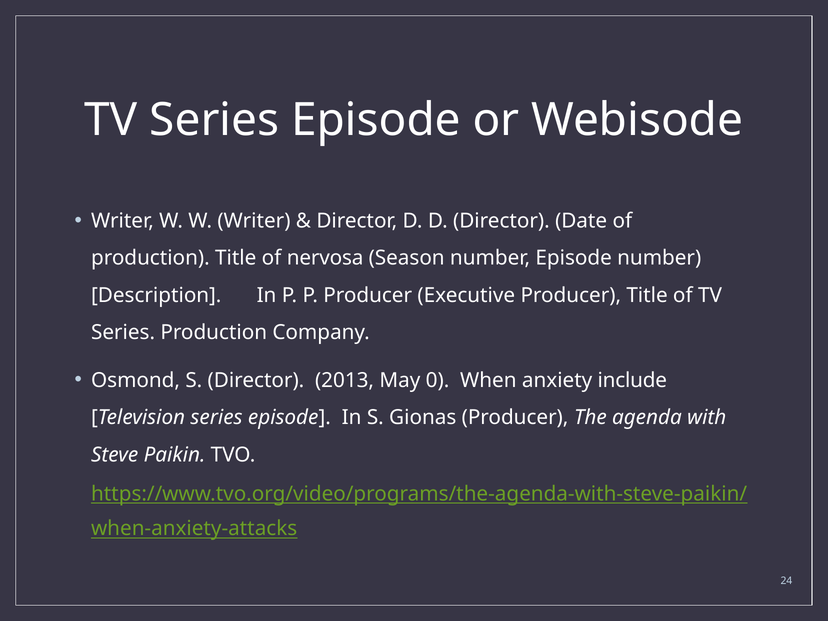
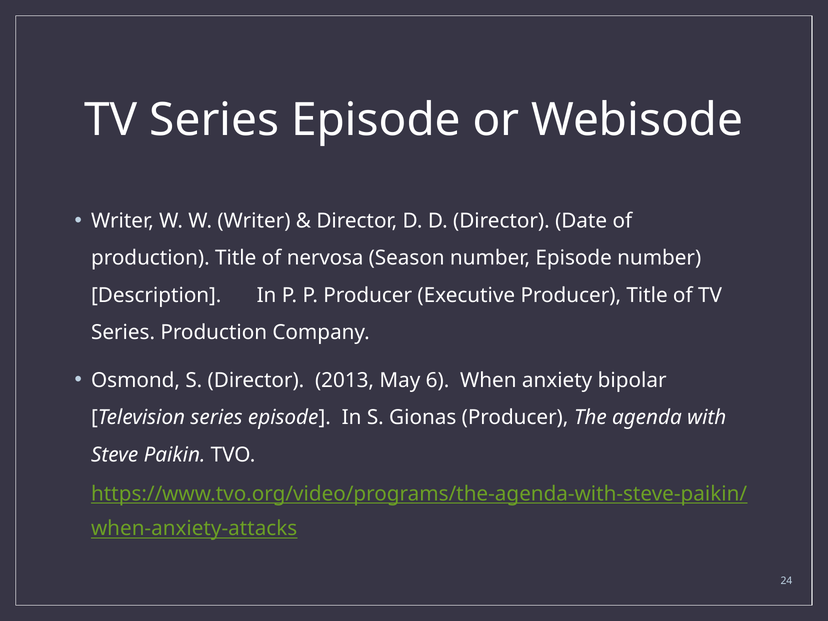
0: 0 -> 6
include: include -> bipolar
